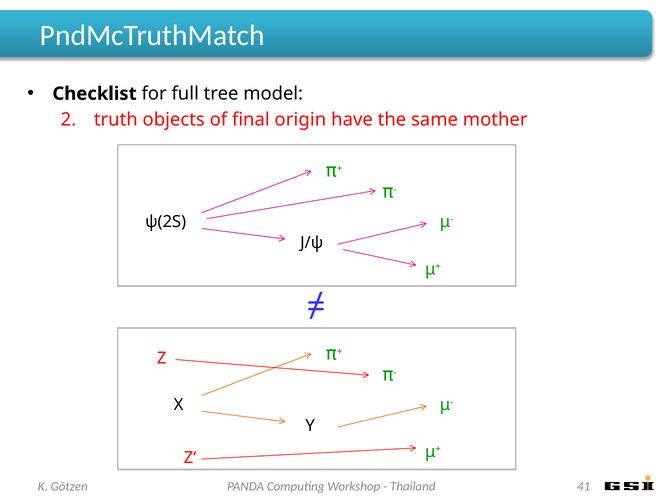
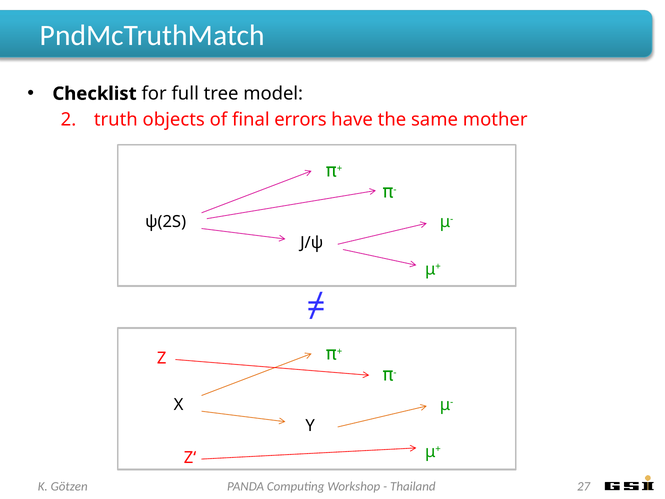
origin: origin -> errors
41: 41 -> 27
